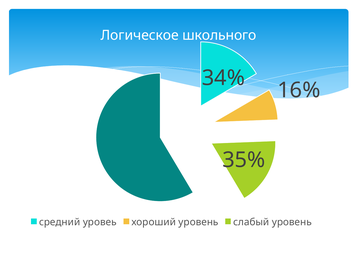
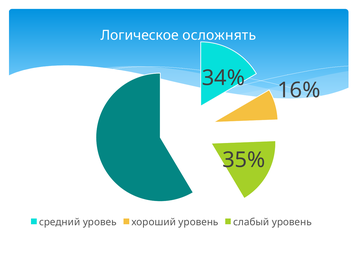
школьного: школьного -> осложнять
